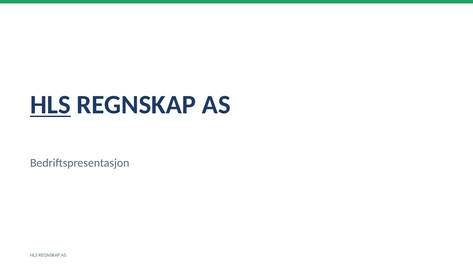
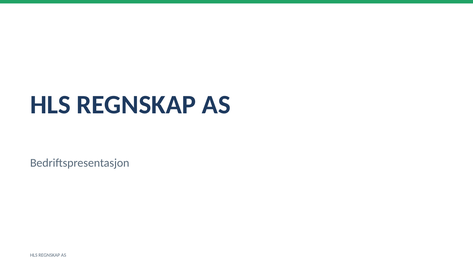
HLS at (50, 105) underline: present -> none
